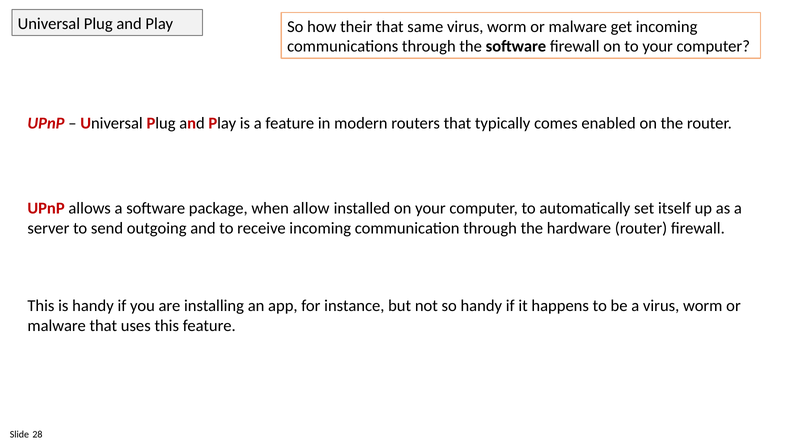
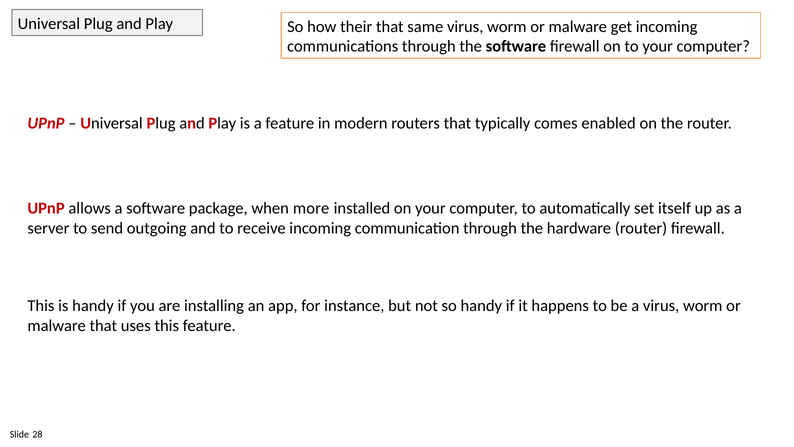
allow: allow -> more
